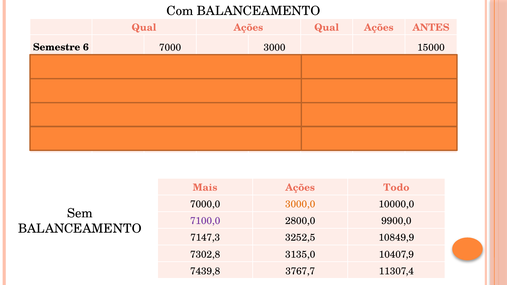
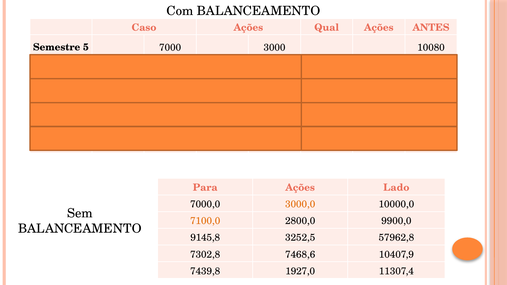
Qual at (144, 28): Qual -> Caso
6: 6 -> 5
15000: 15000 -> 10080
Mais: Mais -> Para
Todo: Todo -> Lado
7100,0 colour: purple -> orange
7147,3: 7147,3 -> 9145,8
10849,9: 10849,9 -> 57962,8
3135,0: 3135,0 -> 7468,6
3767,7: 3767,7 -> 1927,0
